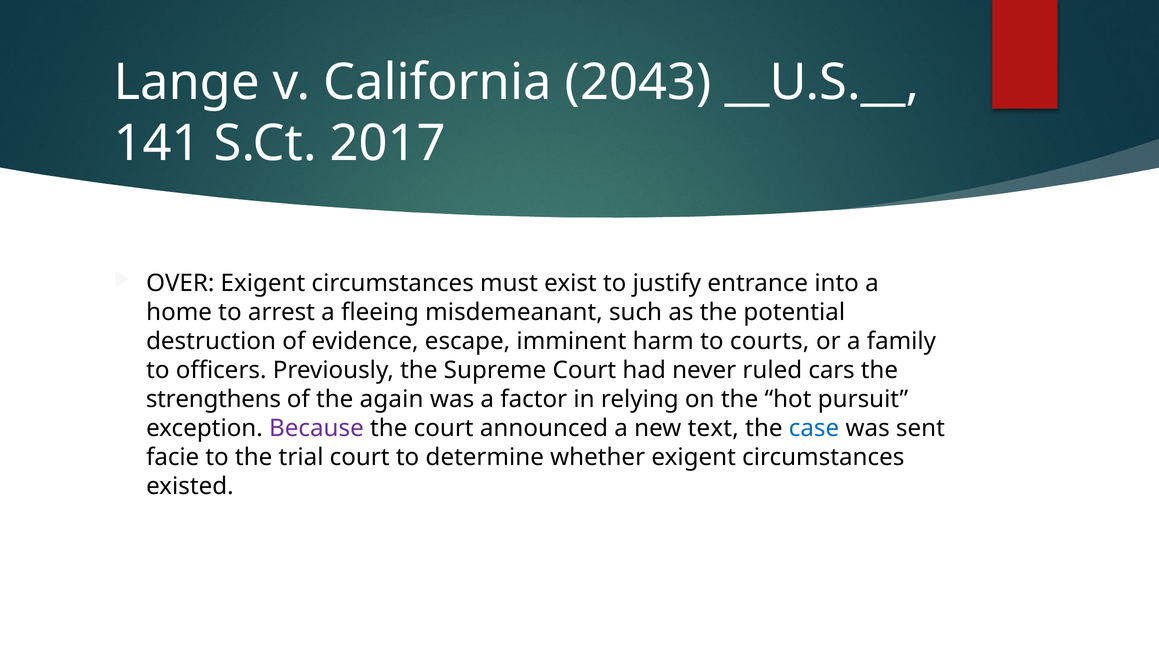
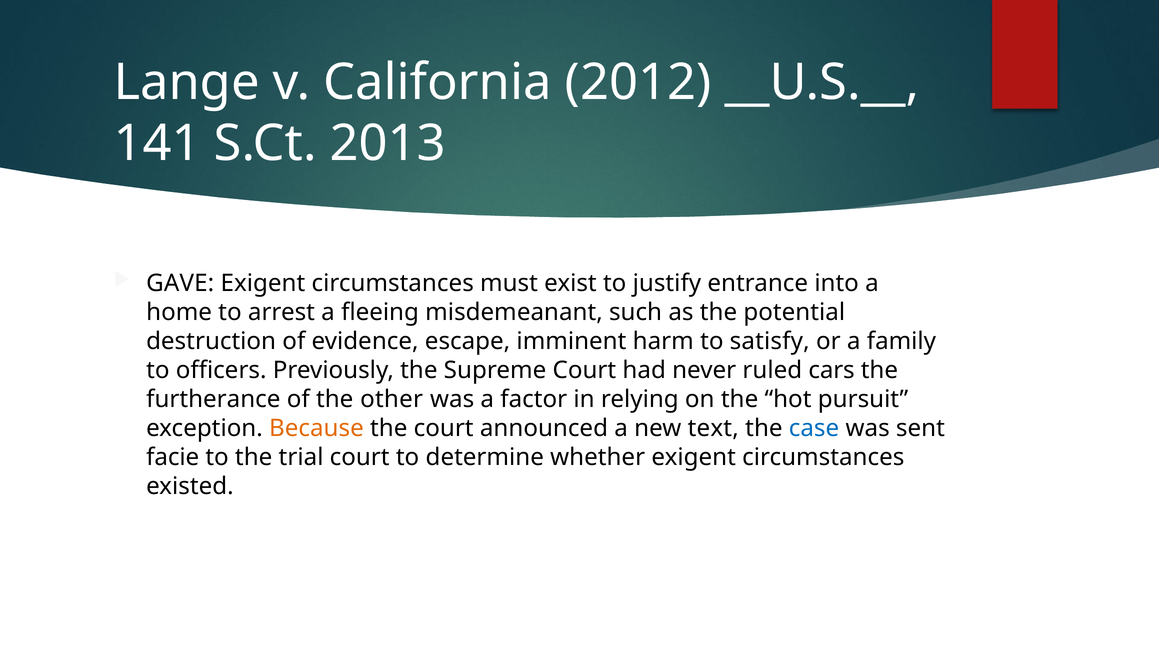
2043: 2043 -> 2012
2017: 2017 -> 2013
OVER: OVER -> GAVE
courts: courts -> satisfy
strengthens: strengthens -> furtherance
again: again -> other
Because colour: purple -> orange
